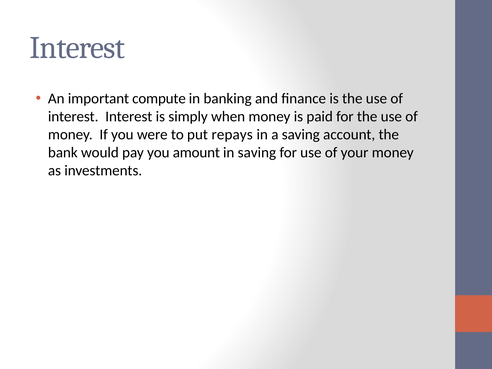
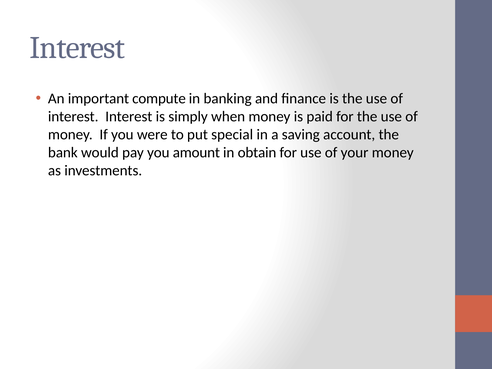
repays: repays -> special
in saving: saving -> obtain
